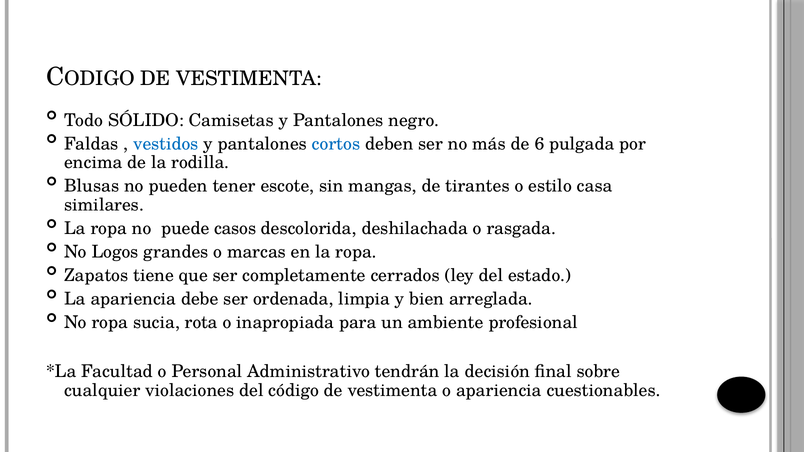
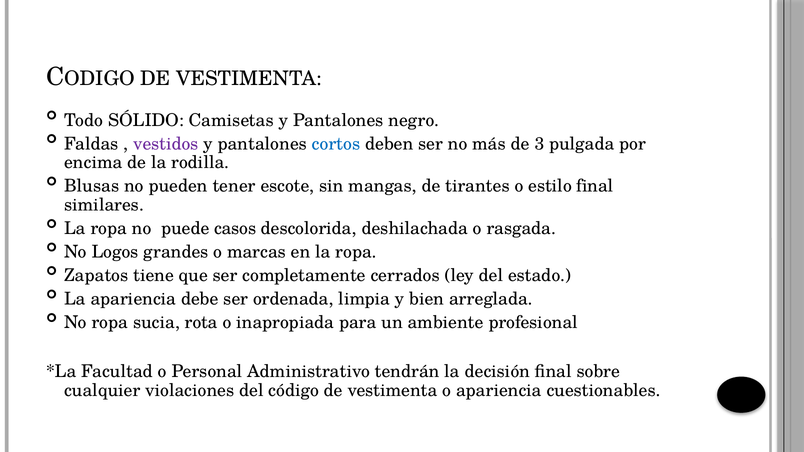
vestidos colour: blue -> purple
6: 6 -> 3
estilo casa: casa -> final
